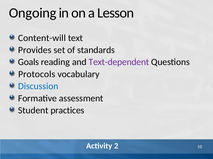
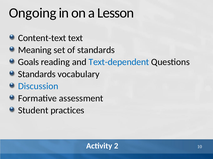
Content-will: Content-will -> Content-text
Provides: Provides -> Meaning
Text-dependent colour: purple -> blue
Protocols at (37, 74): Protocols -> Standards
